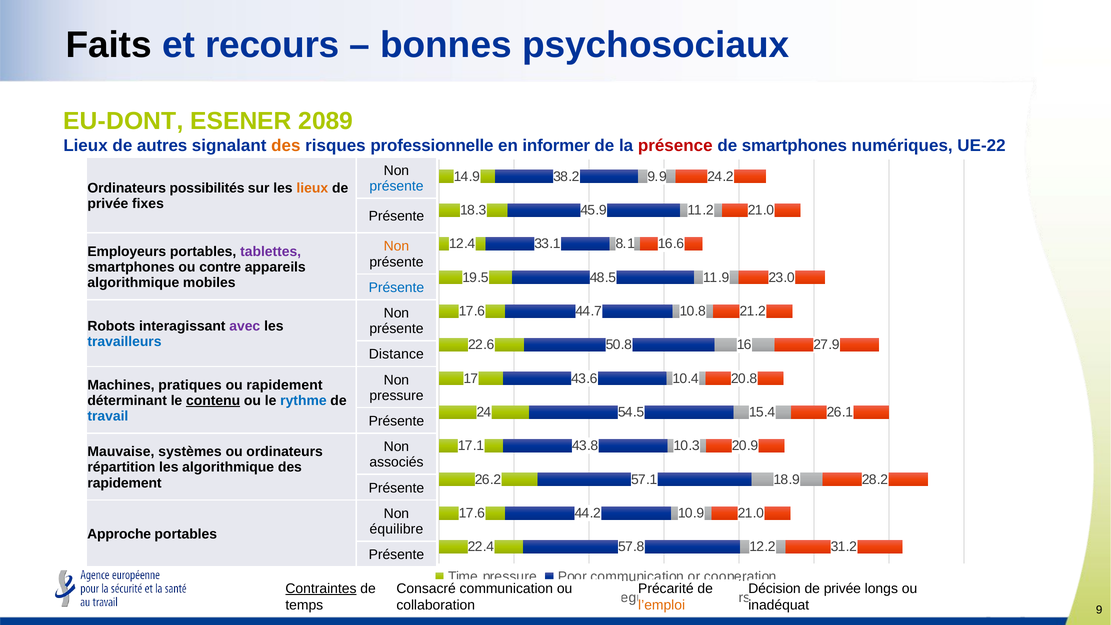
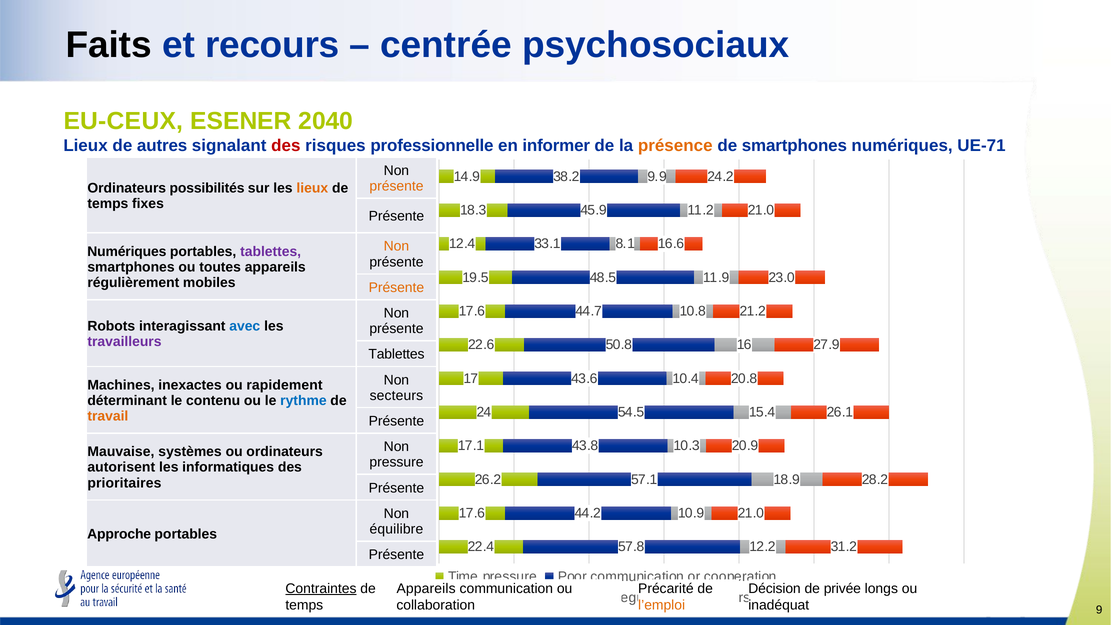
bonnes: bonnes -> centrée
EU-DONT: EU-DONT -> EU-CEUX
2089: 2089 -> 2040
des at (286, 146) colour: orange -> red
présence colour: red -> orange
UE-22: UE-22 -> UE-71
présente at (396, 186) colour: blue -> orange
privée at (108, 204): privée -> temps
Employeurs at (127, 251): Employeurs -> Numériques
contre: contre -> toutes
algorithmique at (133, 283): algorithmique -> régulièrement
Présente at (396, 288) colour: blue -> orange
avec colour: purple -> blue
travailleurs colour: blue -> purple
Distance at (396, 354): Distance -> Tablettes
pratiques: pratiques -> inexactes
pressure at (396, 396): pressure -> secteurs
contenu underline: present -> none
travail colour: blue -> orange
associés at (396, 462): associés -> pressure
répartition: répartition -> autorisent
les algorithmique: algorithmique -> informatiques
rapidement at (125, 483): rapidement -> prioritaires
Consacré at (426, 588): Consacré -> Appareils
